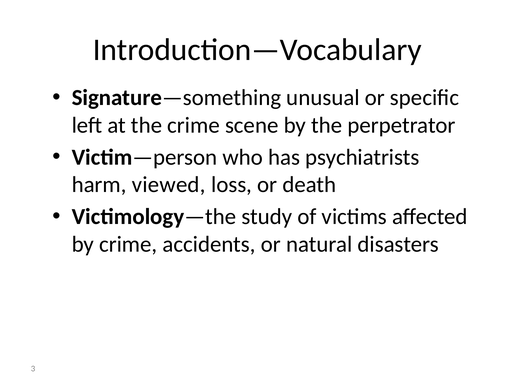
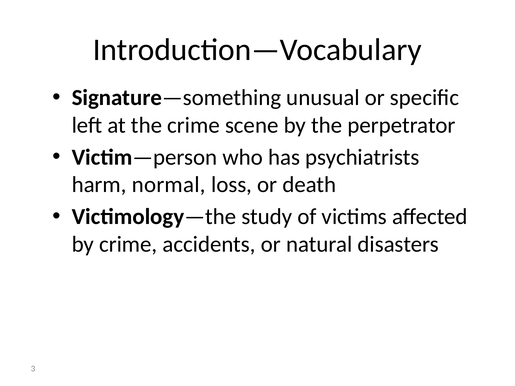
viewed: viewed -> normal
